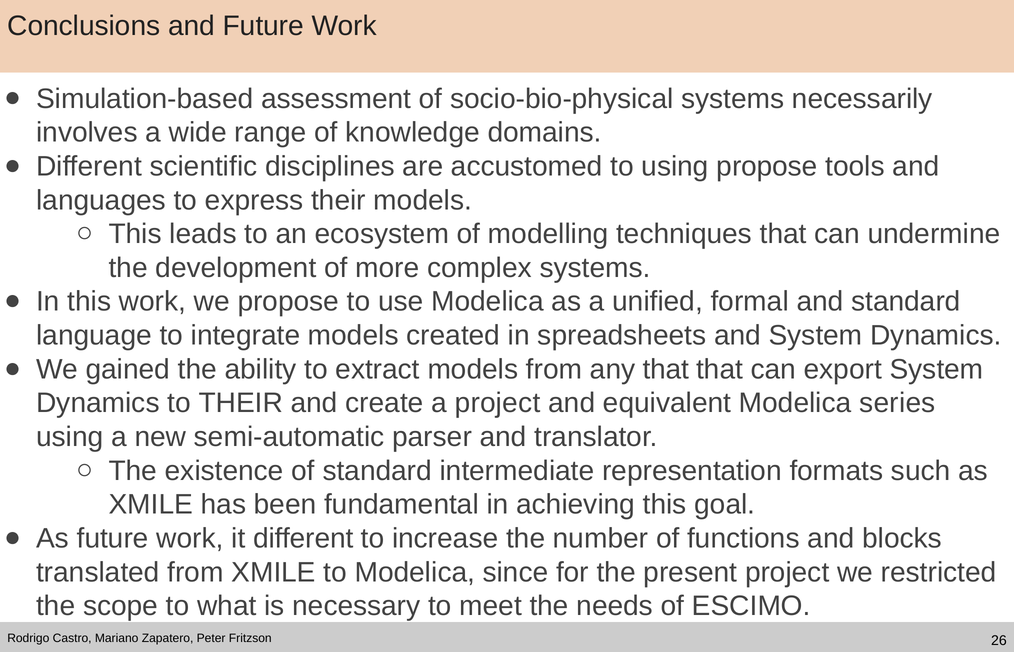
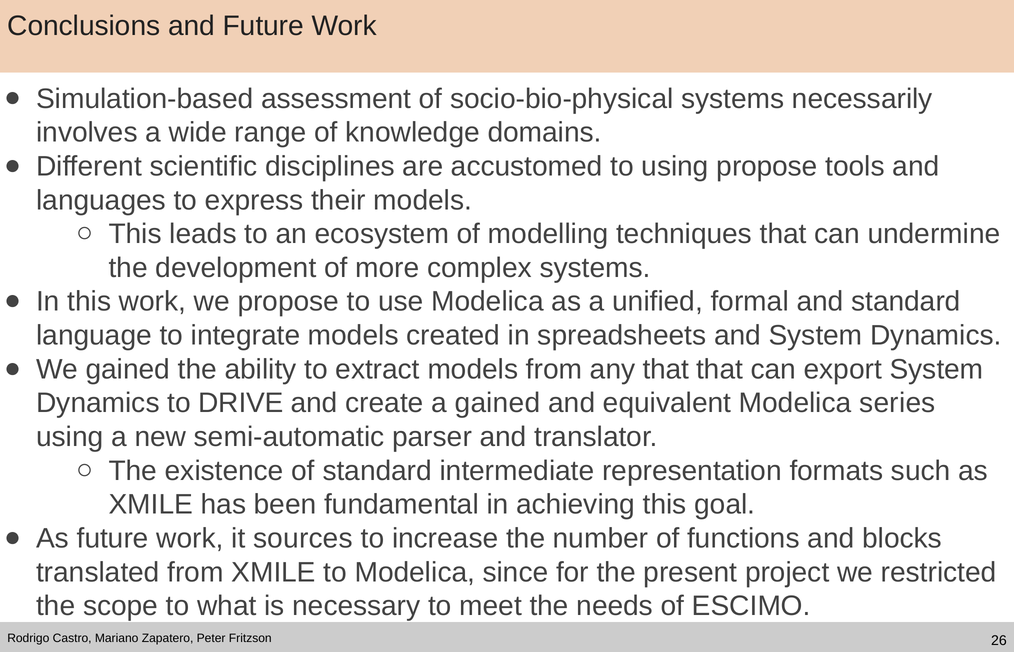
to THEIR: THEIR -> DRIVE
a project: project -> gained
it different: different -> sources
